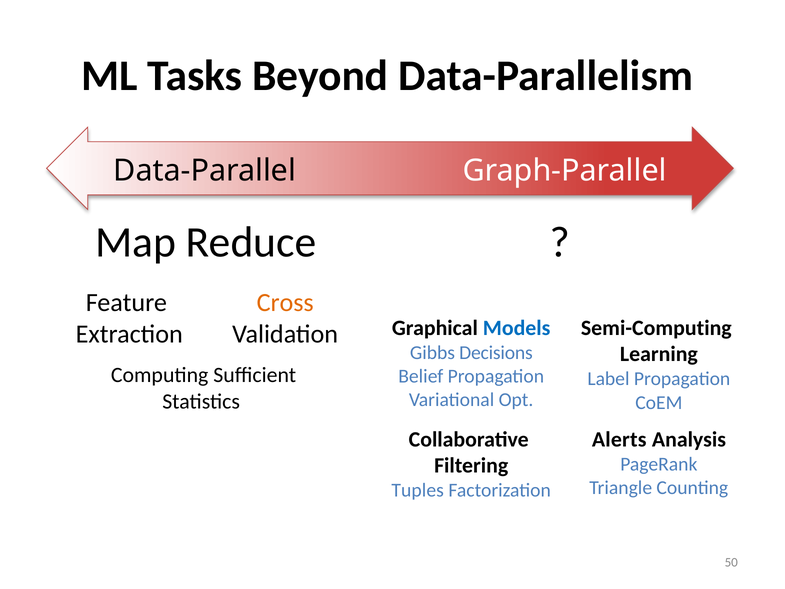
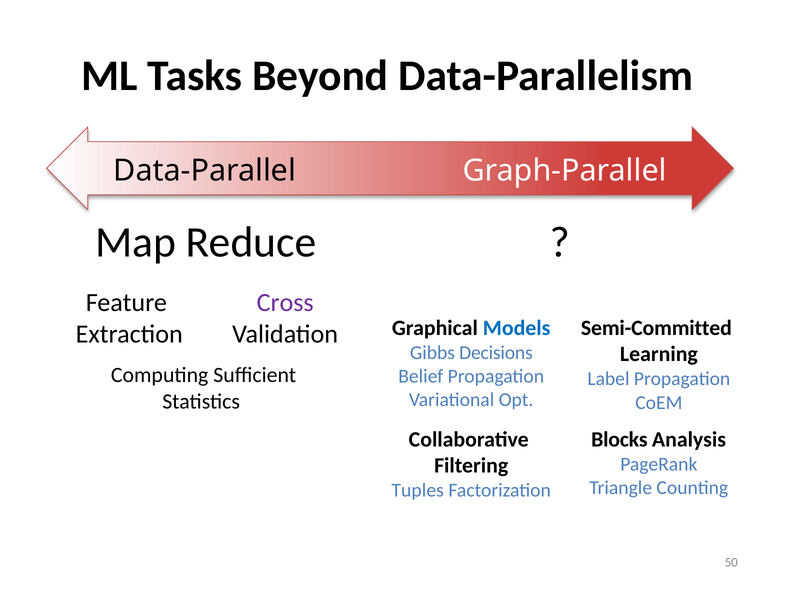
Cross colour: orange -> purple
Semi-Computing: Semi-Computing -> Semi-Committed
Alerts: Alerts -> Blocks
